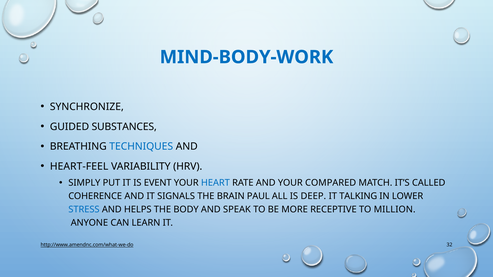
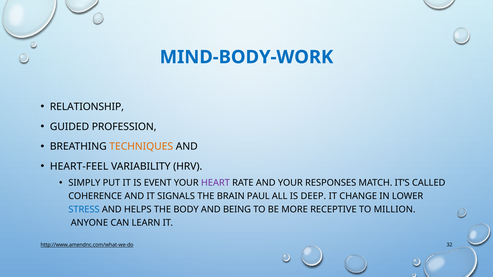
SYNCHRONIZE: SYNCHRONIZE -> RELATIONSHIP
SUBSTANCES: SUBSTANCES -> PROFESSION
TECHNIQUES colour: blue -> orange
HEART colour: blue -> purple
COMPARED: COMPARED -> RESPONSES
TALKING: TALKING -> CHANGE
SPEAK: SPEAK -> BEING
